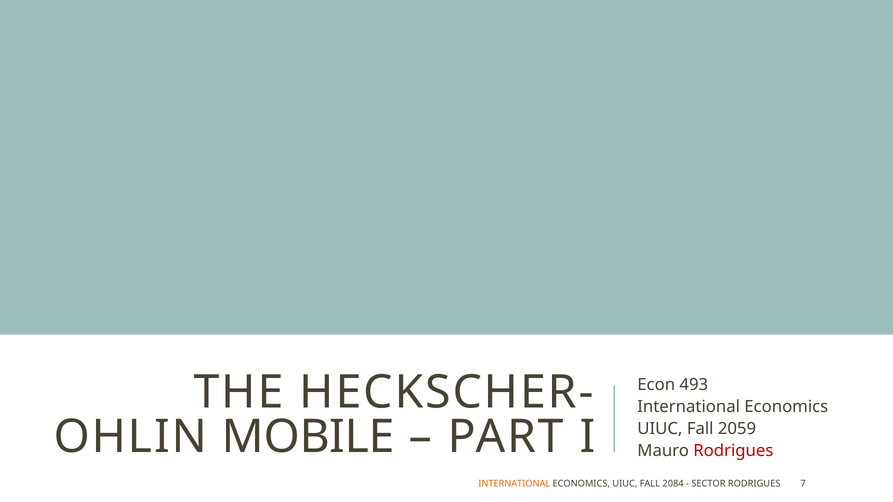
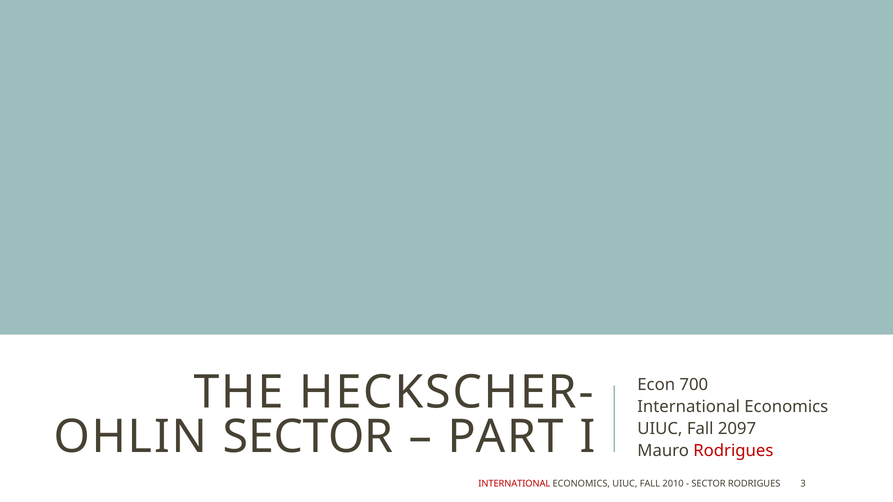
493: 493 -> 700
MOBILE at (308, 437): MOBILE -> SECTOR
2059: 2059 -> 2097
INTERNATIONAL at (514, 484) colour: orange -> red
2084: 2084 -> 2010
7: 7 -> 3
